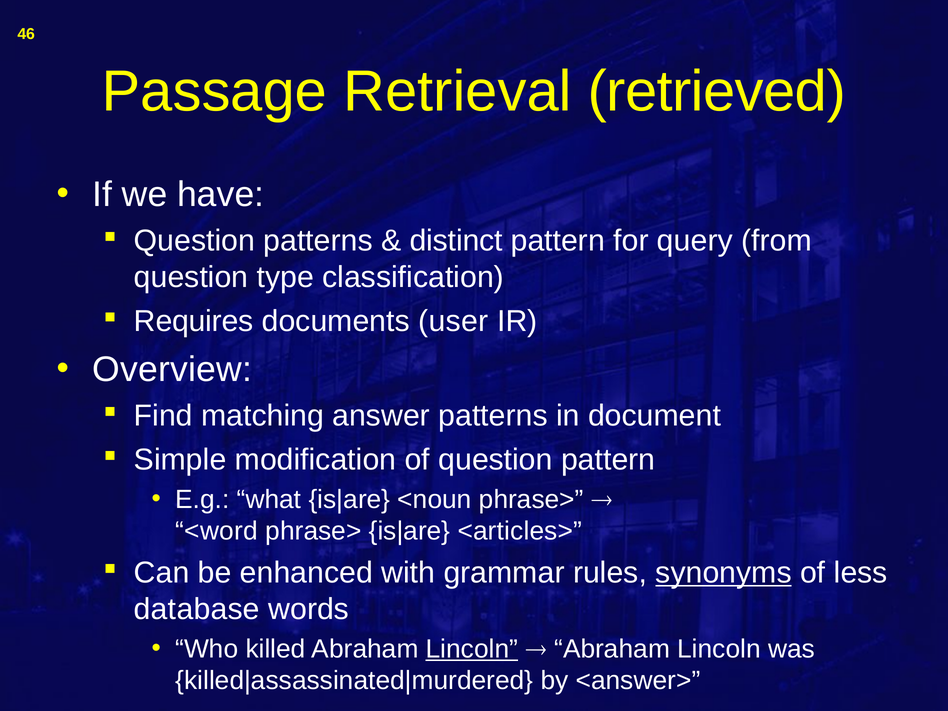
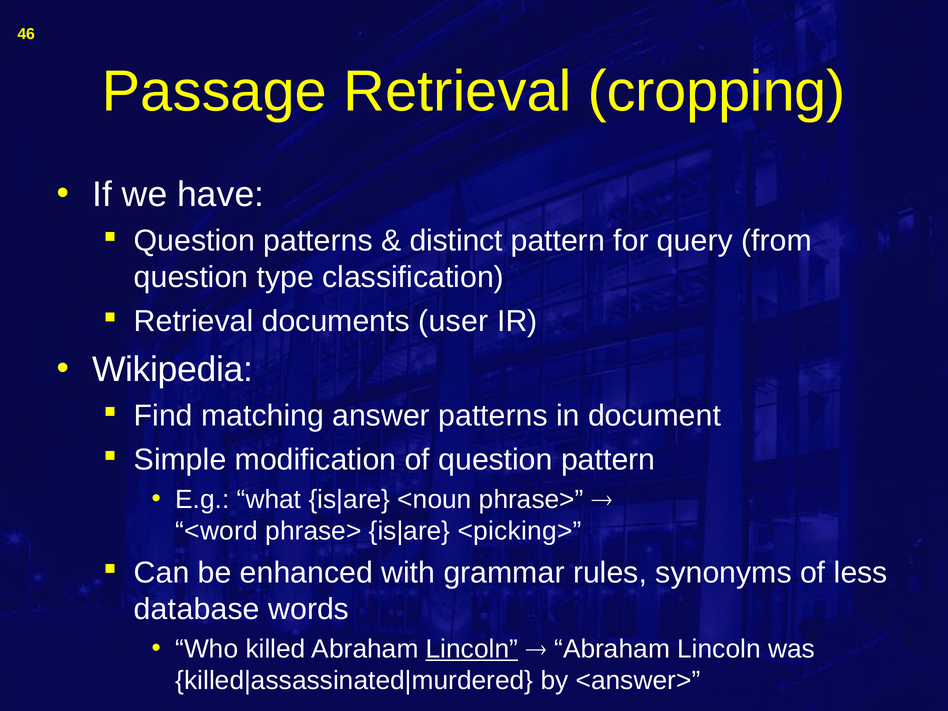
retrieved: retrieved -> cropping
Requires at (194, 321): Requires -> Retrieval
Overview: Overview -> Wikipedia
<articles>: <articles> -> <picking>
synonyms underline: present -> none
